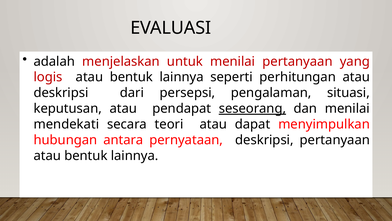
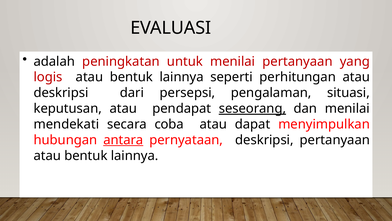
menjelaskan: menjelaskan -> peningkatan
teori: teori -> coba
antara underline: none -> present
